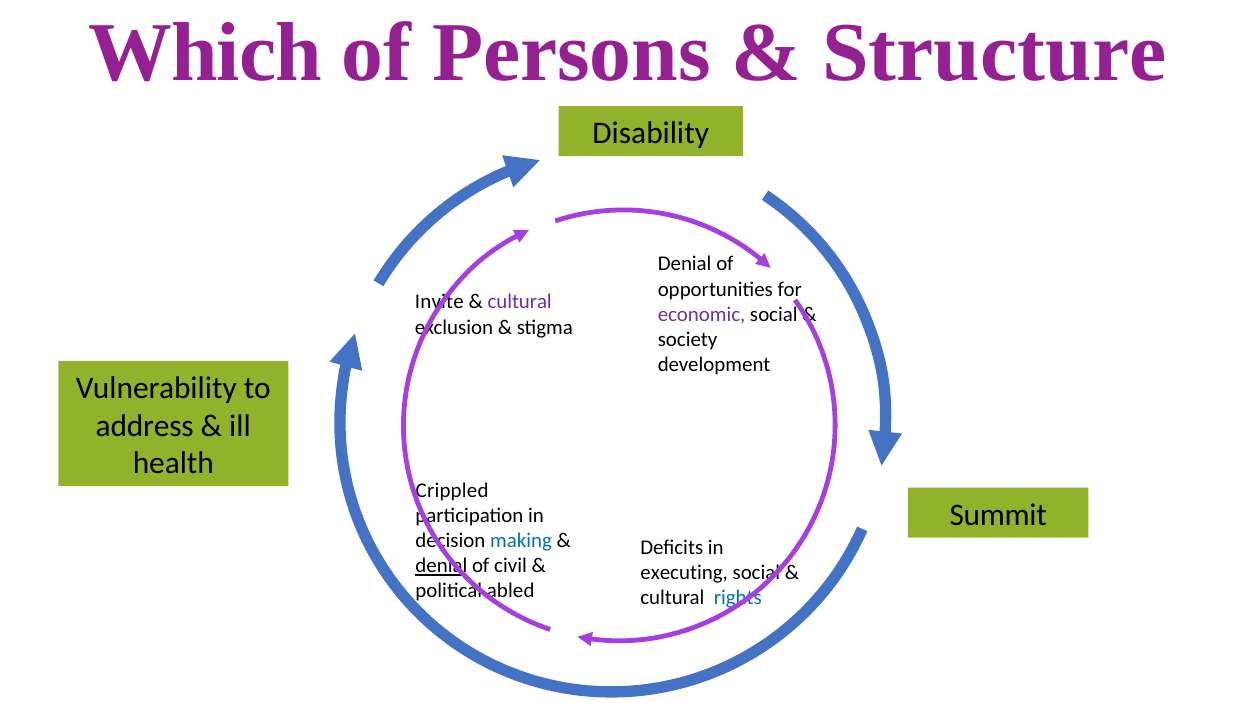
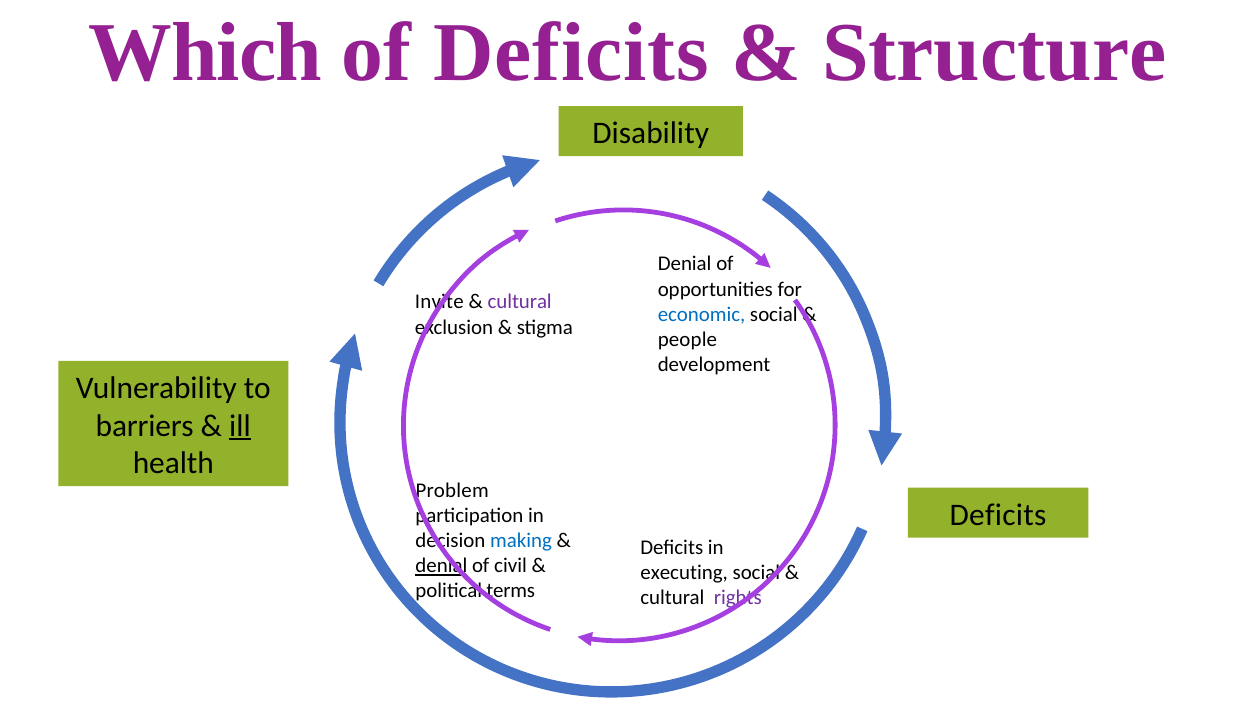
of Persons: Persons -> Deficits
economic colour: purple -> blue
society: society -> people
address: address -> barriers
ill underline: none -> present
Crippled: Crippled -> Problem
Summit at (998, 515): Summit -> Deficits
abled: abled -> terms
rights colour: blue -> purple
